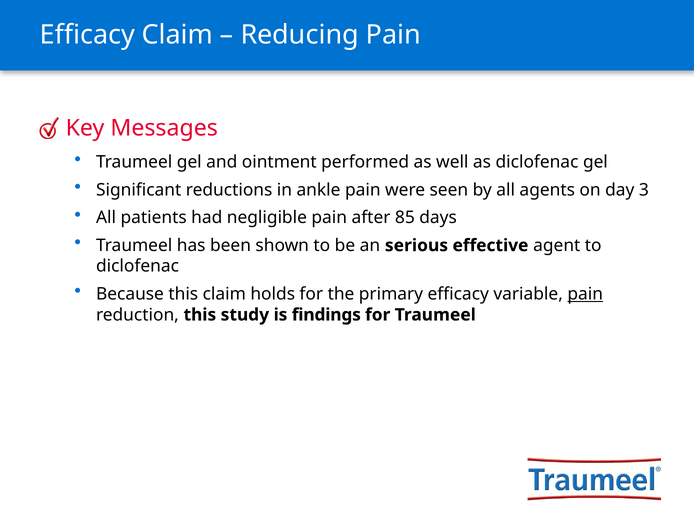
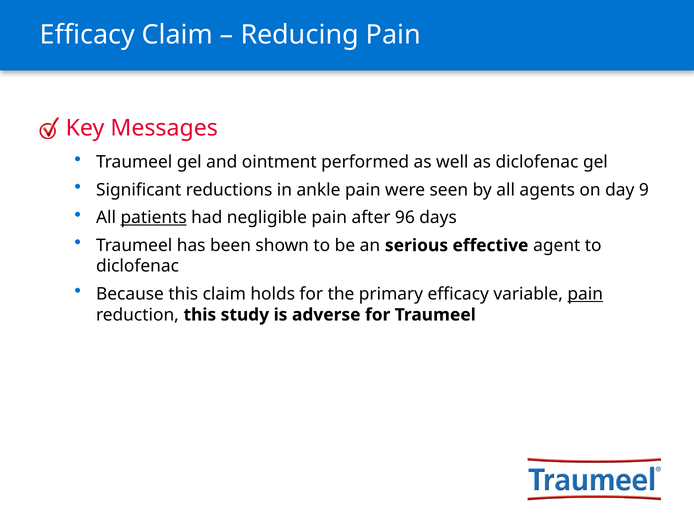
3: 3 -> 9
patients underline: none -> present
85: 85 -> 96
findings: findings -> adverse
